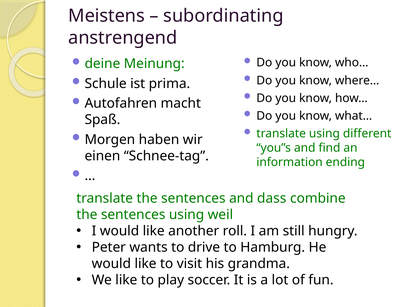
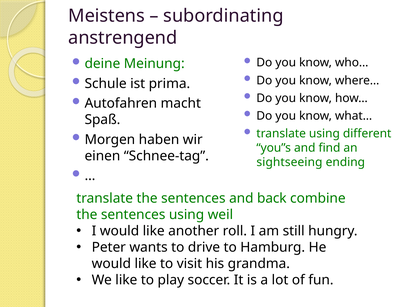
information: information -> sightseeing
dass: dass -> back
